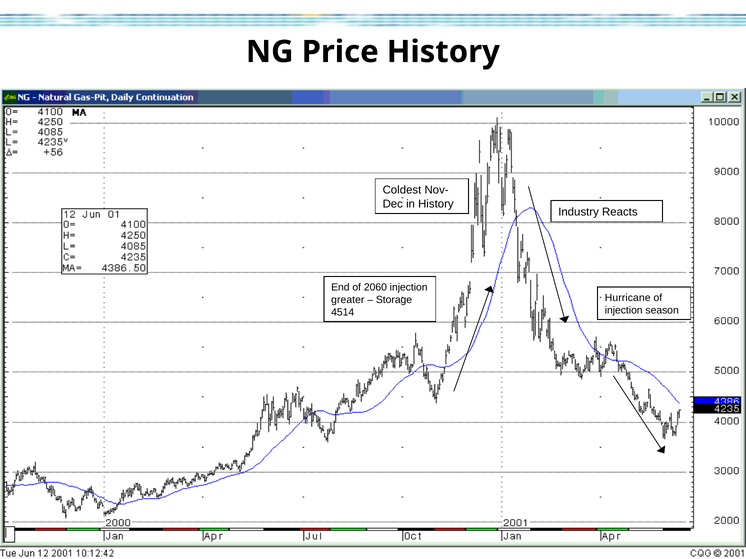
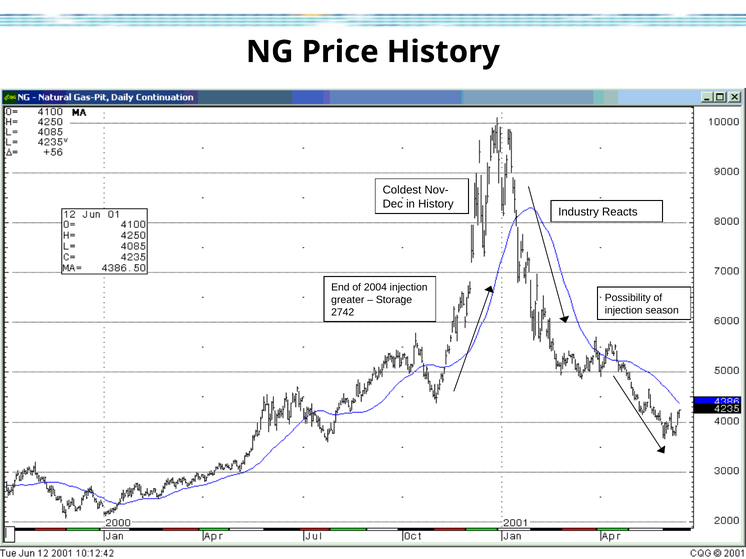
2060: 2060 -> 2004
Hurricane: Hurricane -> Possibility
4514: 4514 -> 2742
